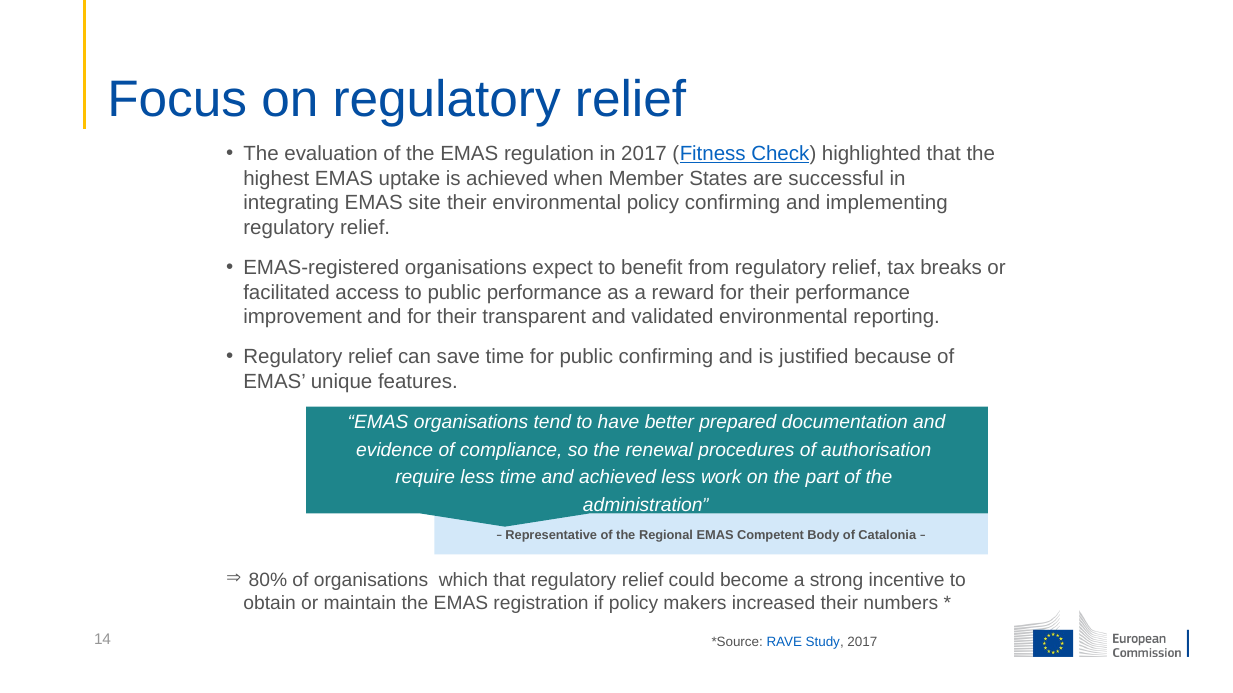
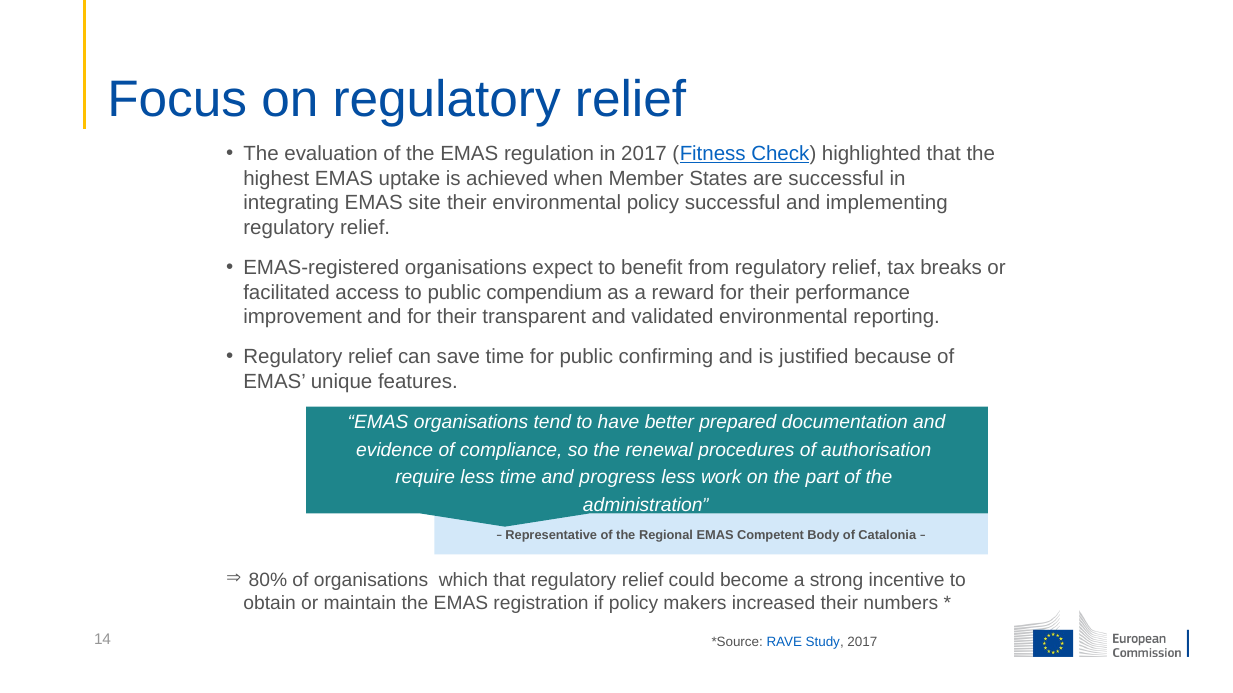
policy confirming: confirming -> successful
public performance: performance -> compendium
and achieved: achieved -> progress
